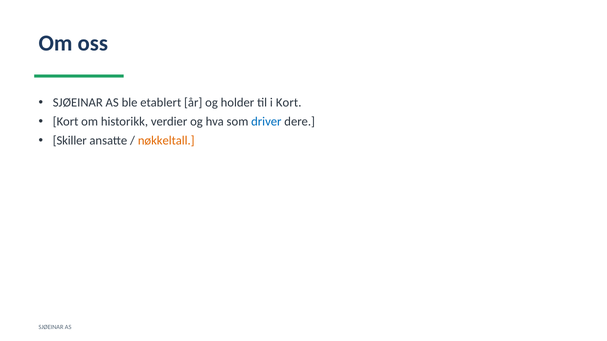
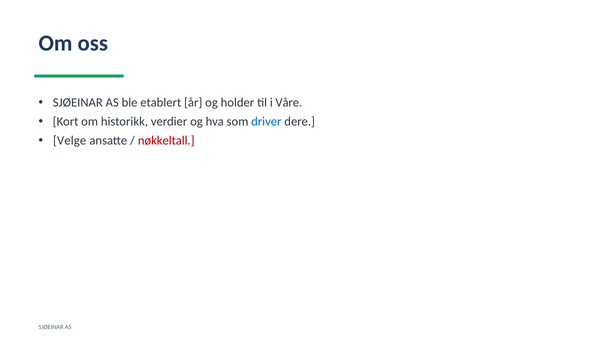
i Kort: Kort -> Våre
Skiller: Skiller -> Velge
nøkkeltall colour: orange -> red
